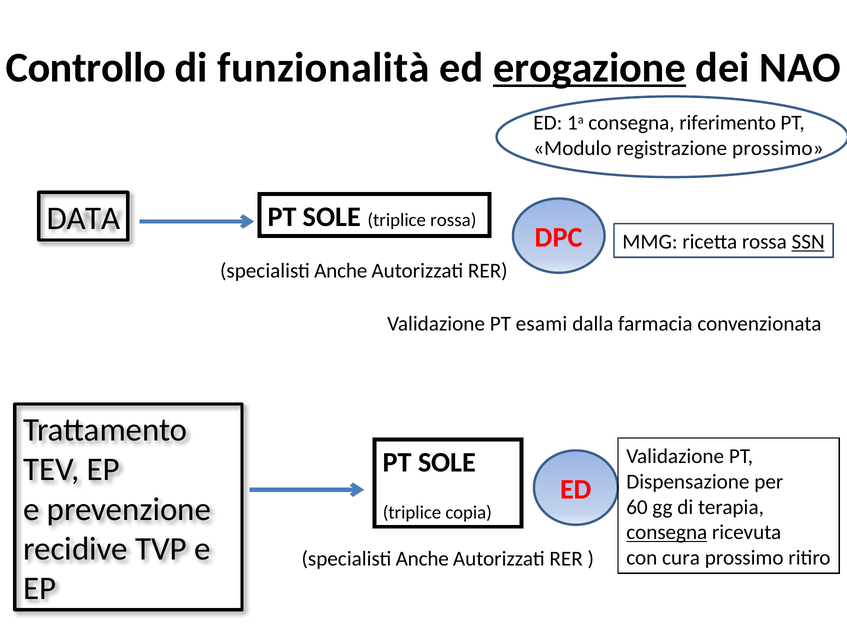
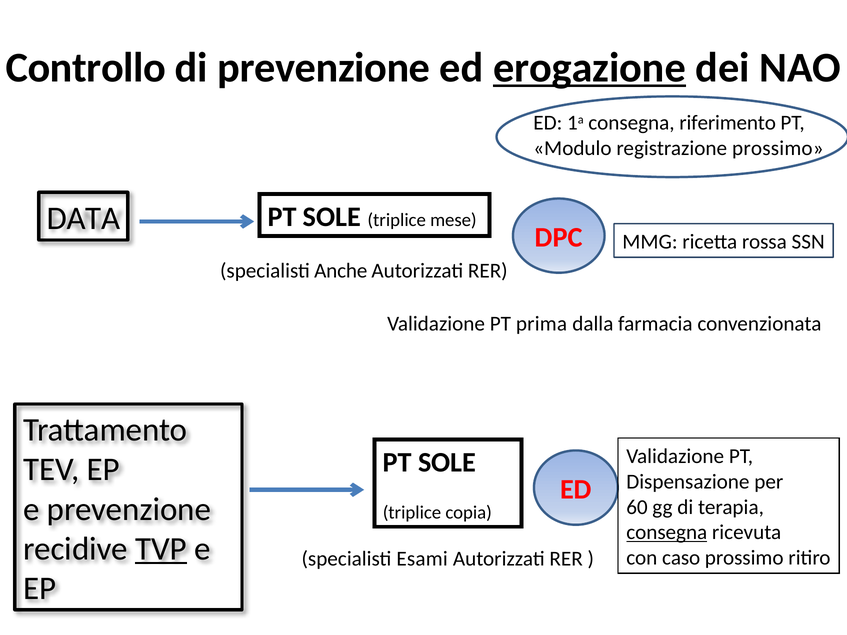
di funzionalità: funzionalità -> prevenzione
triplice rossa: rossa -> mese
SSN underline: present -> none
esami: esami -> prima
TVP underline: none -> present
cura: cura -> caso
Anche at (422, 559): Anche -> Esami
